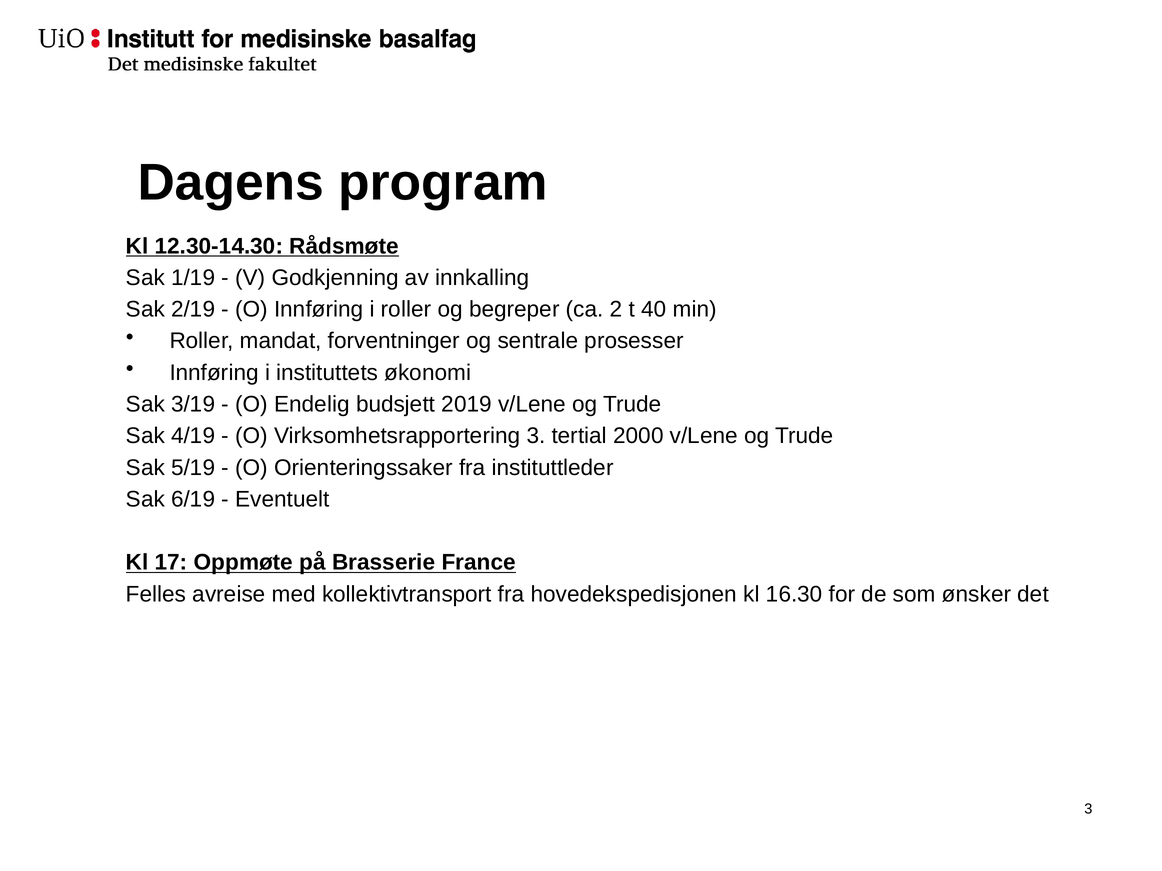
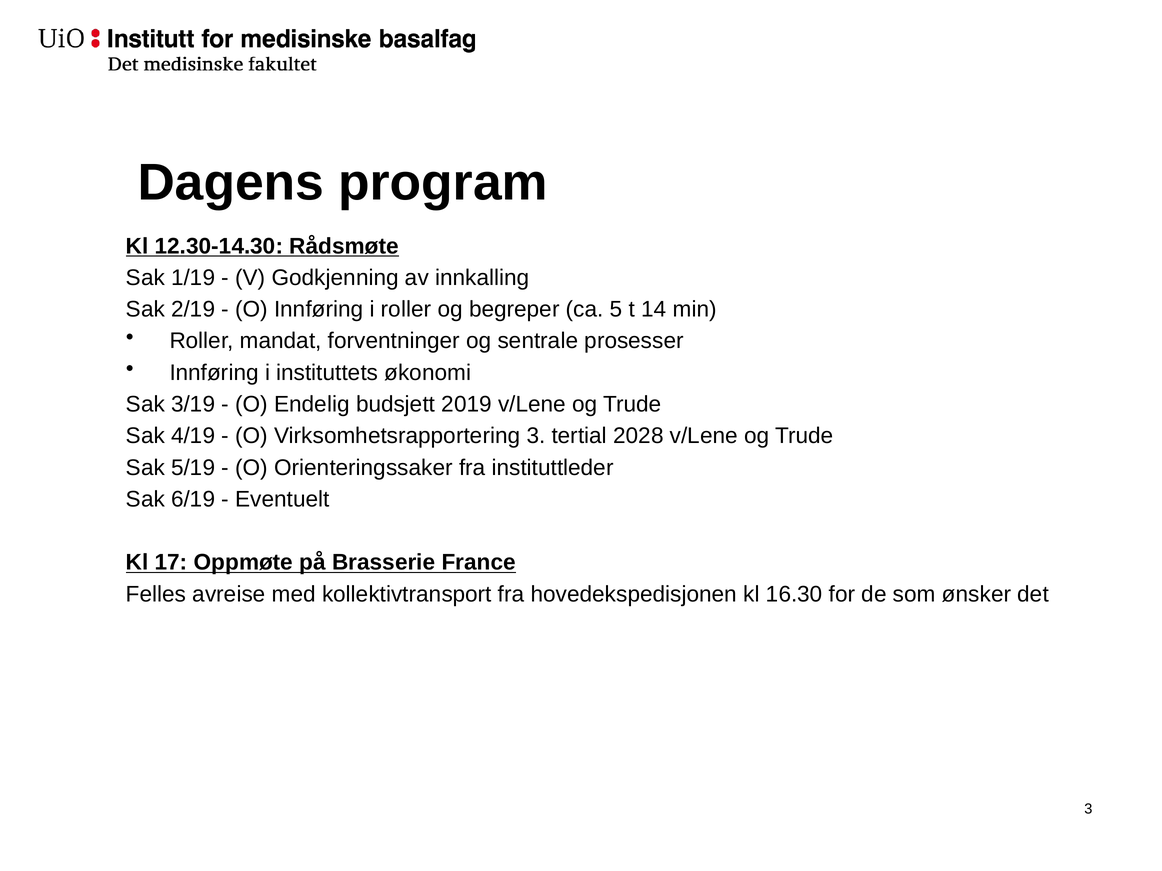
2: 2 -> 5
40: 40 -> 14
2000: 2000 -> 2028
